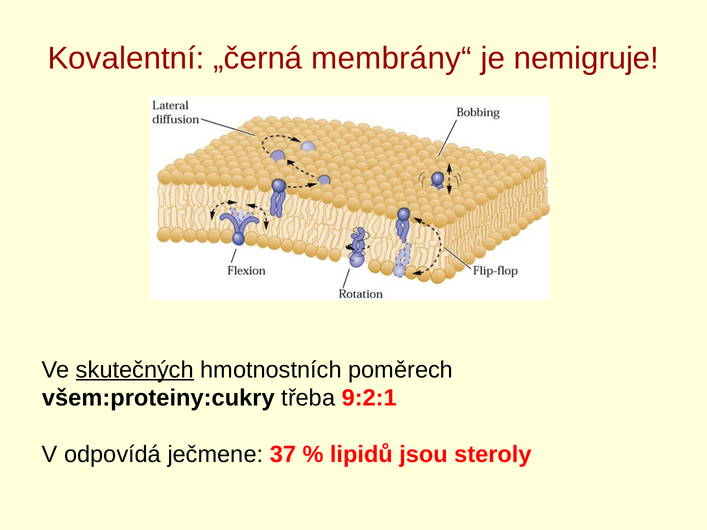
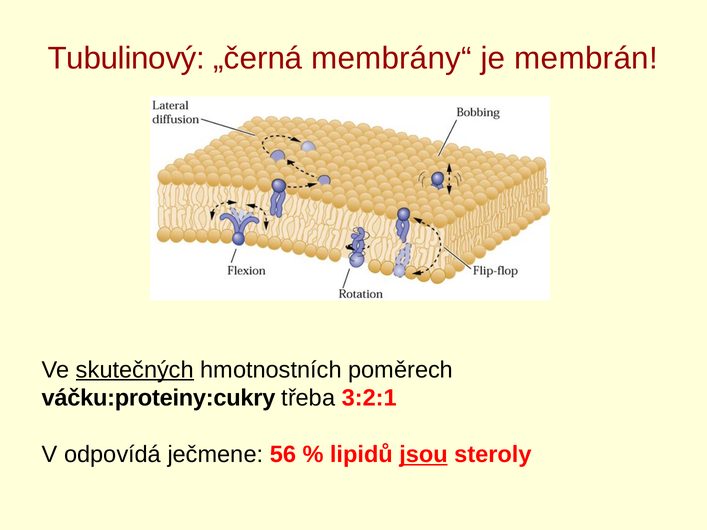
Kovalentní: Kovalentní -> Tubulinový
nemigruje: nemigruje -> membrán
všem:proteiny:cukry: všem:proteiny:cukry -> váčku:proteiny:cukry
9:2:1: 9:2:1 -> 3:2:1
37: 37 -> 56
jsou underline: none -> present
